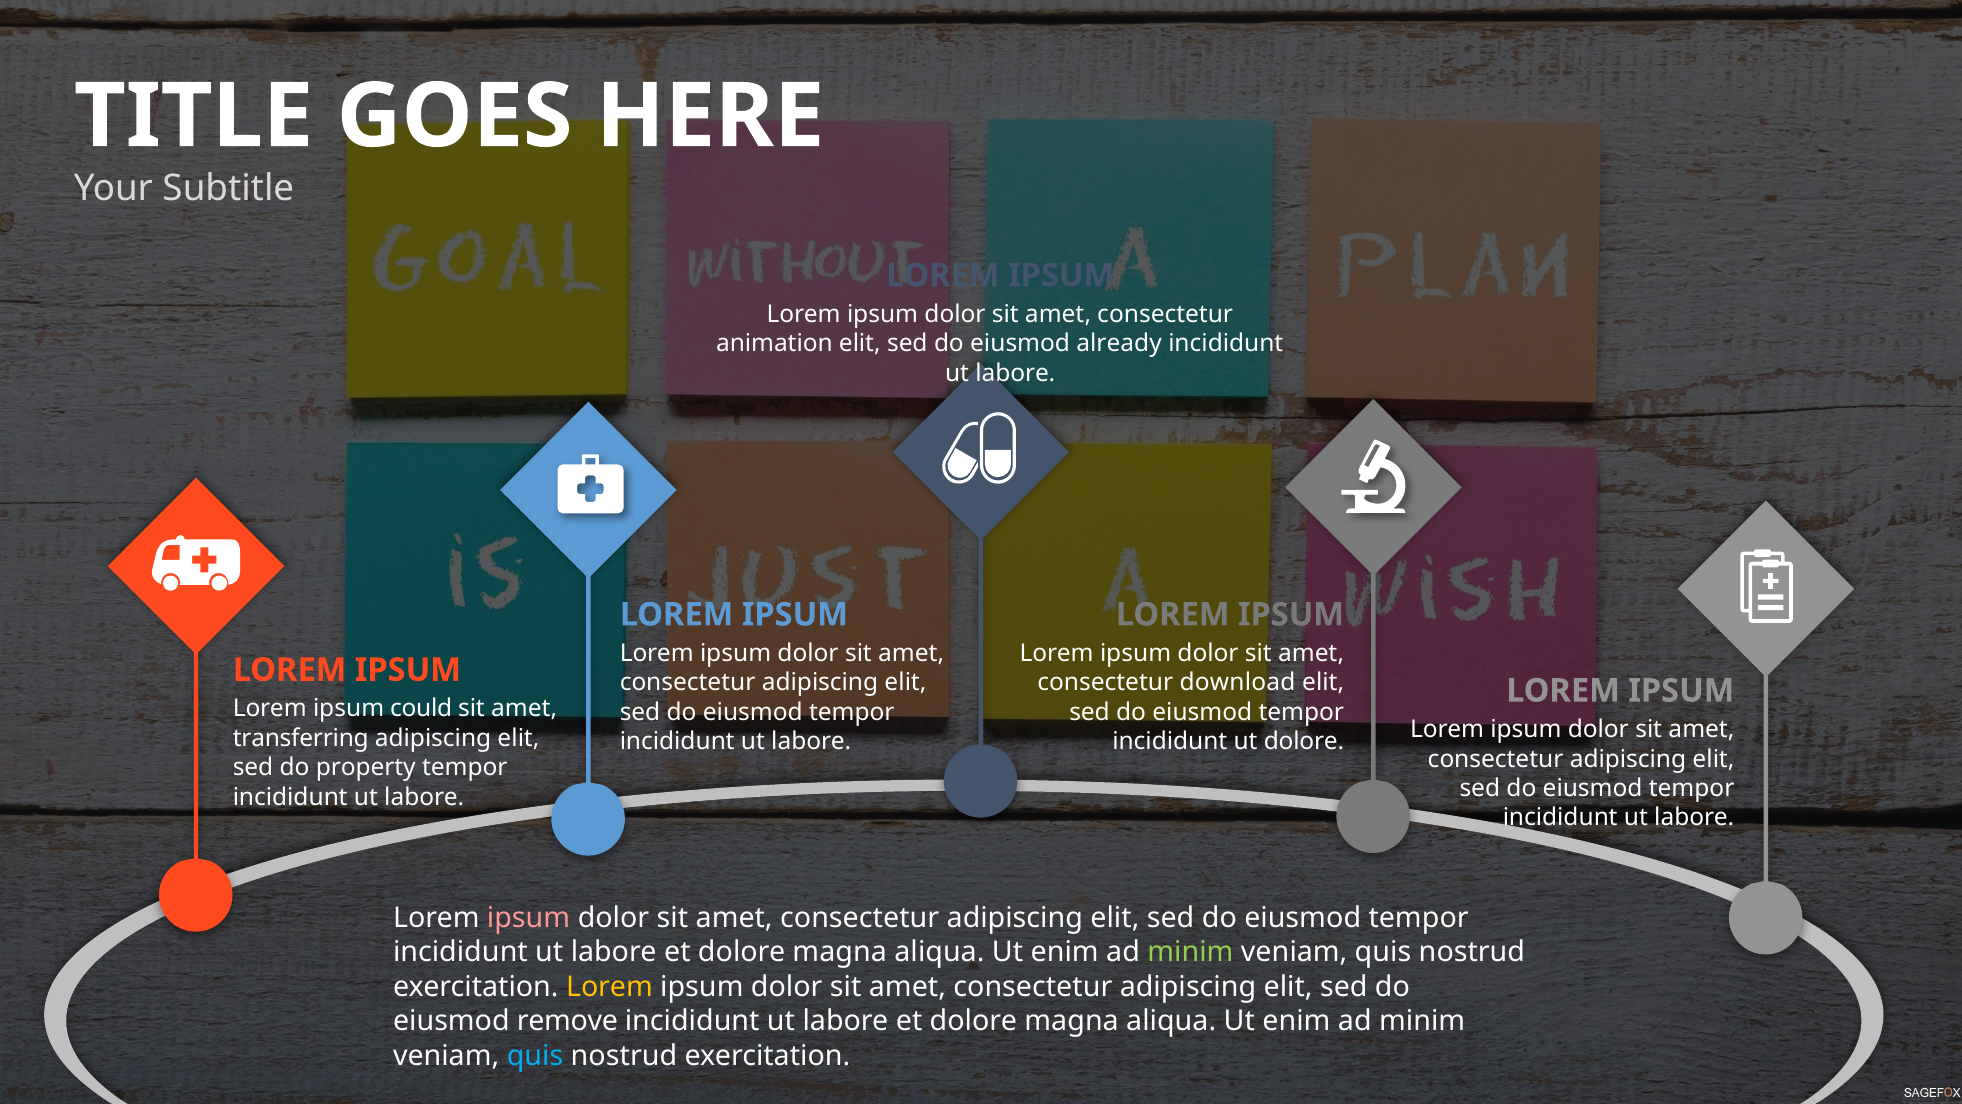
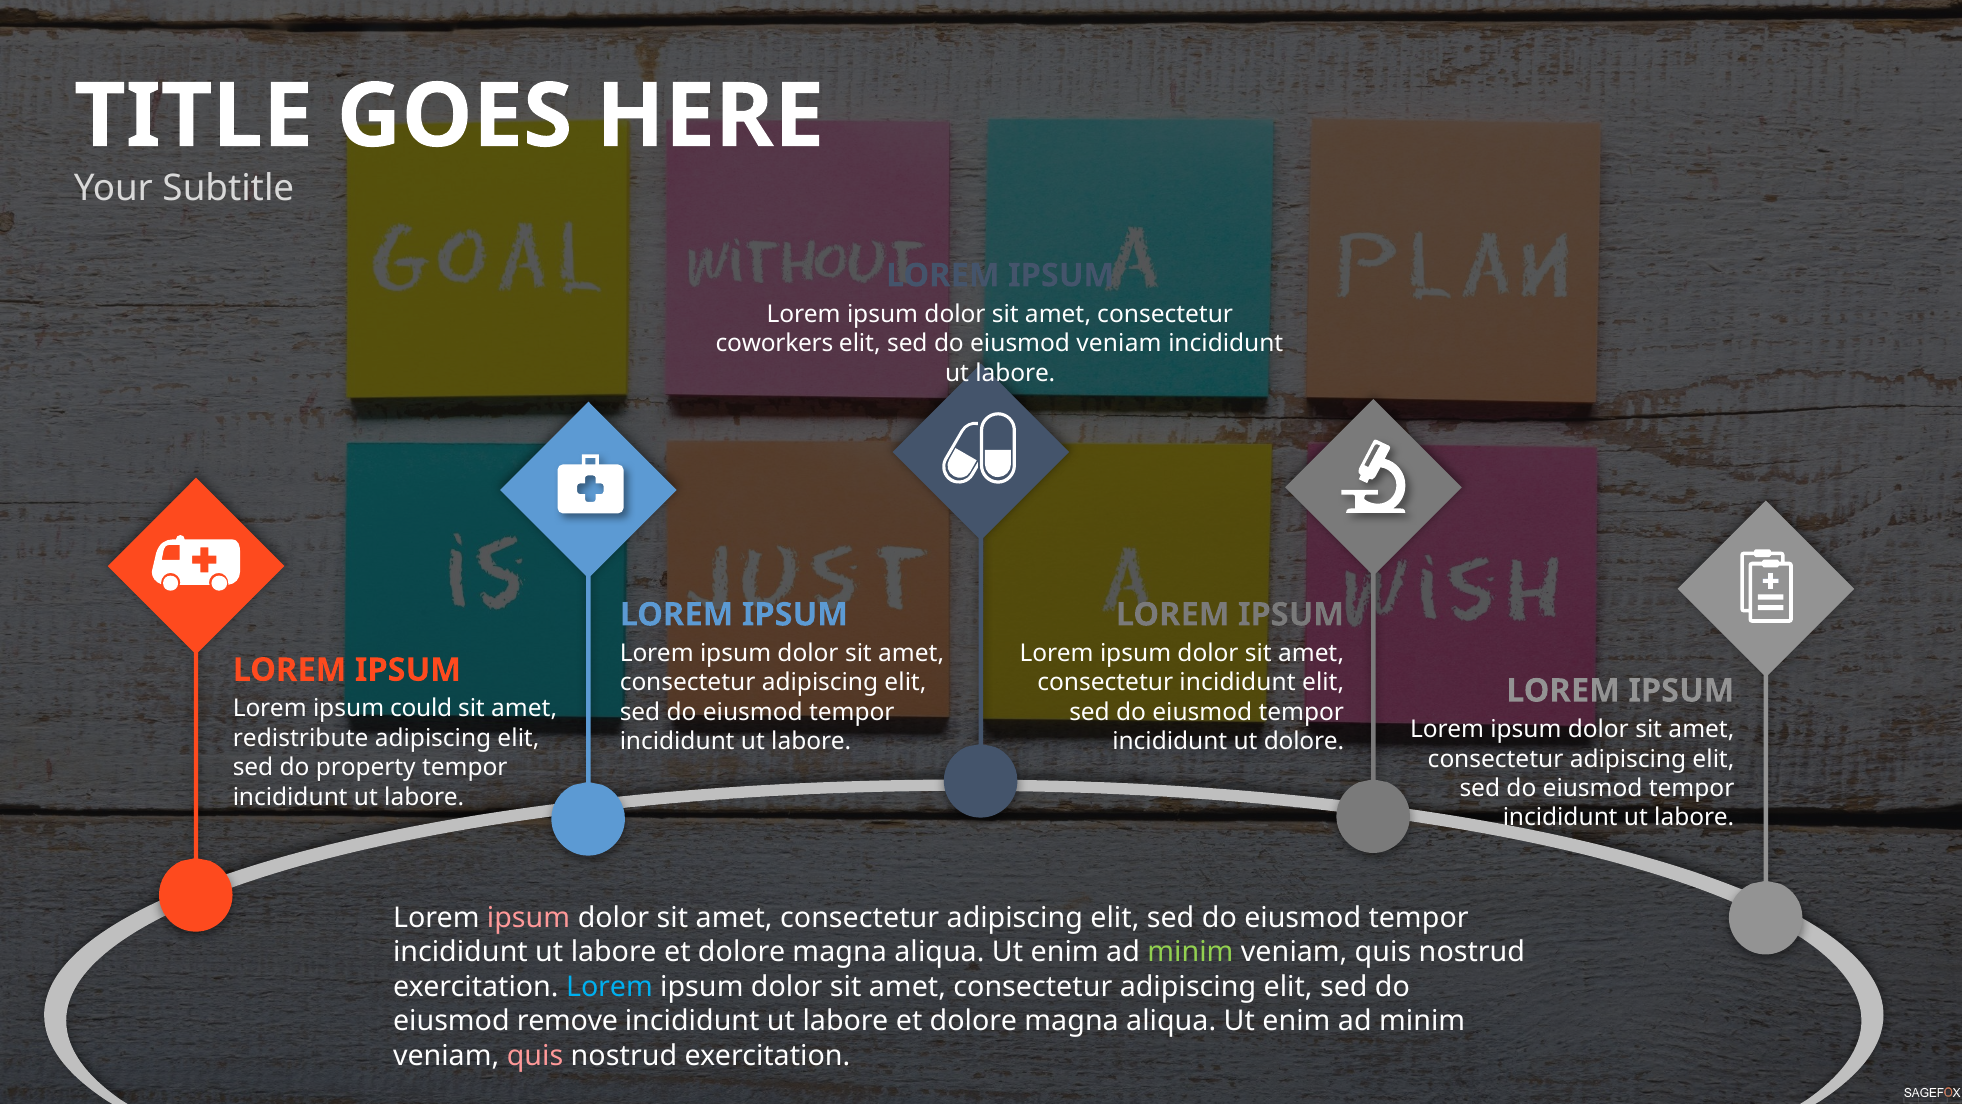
animation: animation -> coworkers
eiusmod already: already -> veniam
consectetur download: download -> incididunt
transferring: transferring -> redistribute
Lorem at (609, 987) colour: yellow -> light blue
quis at (535, 1055) colour: light blue -> pink
